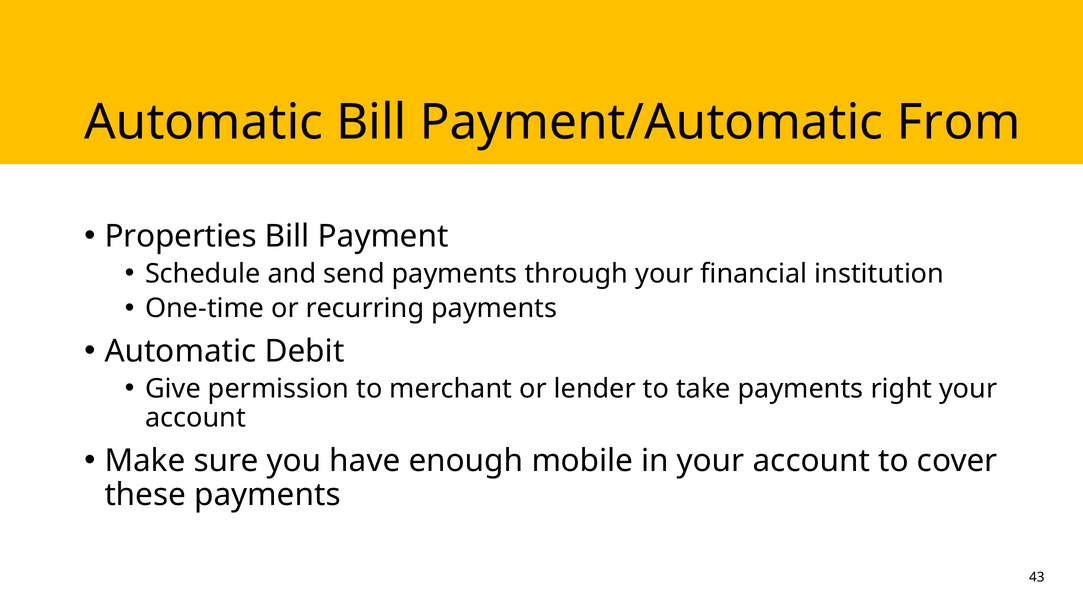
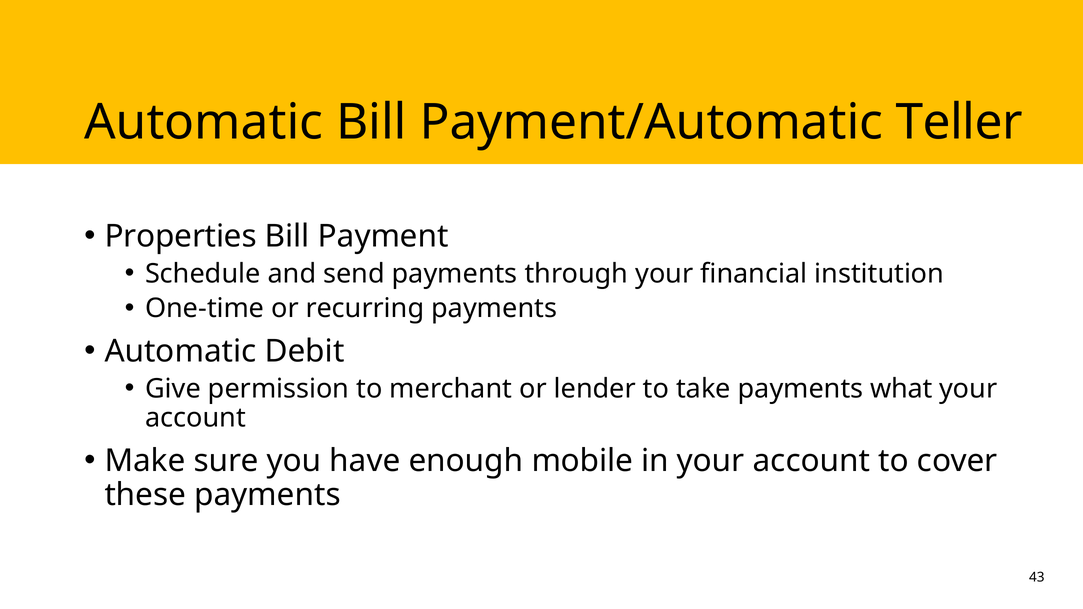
From: From -> Teller
right: right -> what
